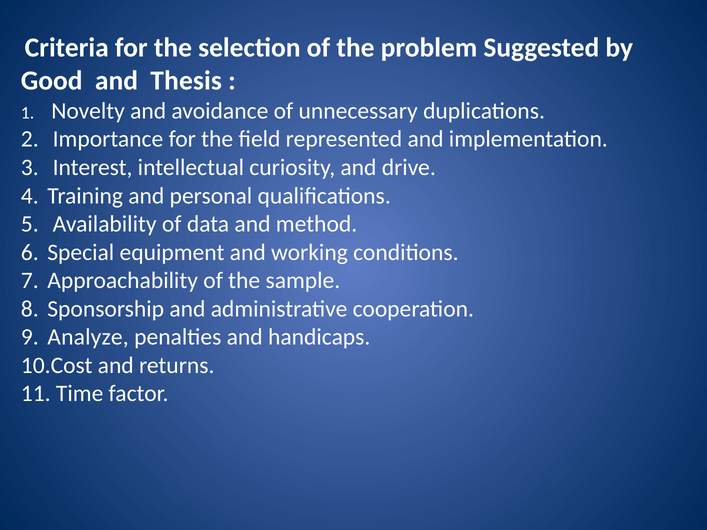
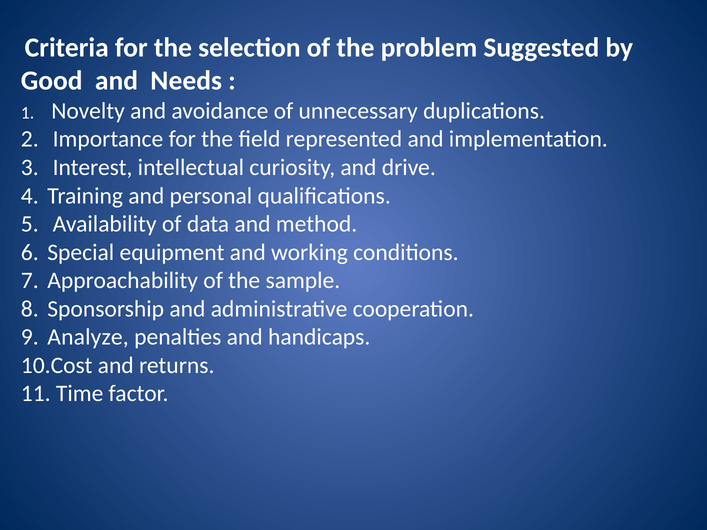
Thesis: Thesis -> Needs
